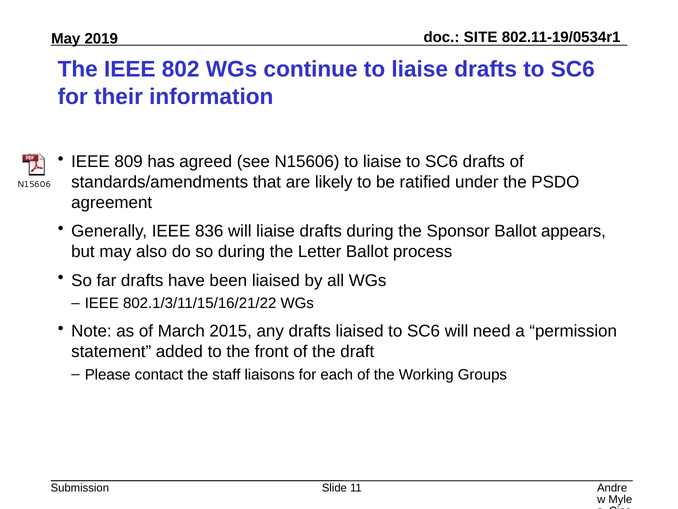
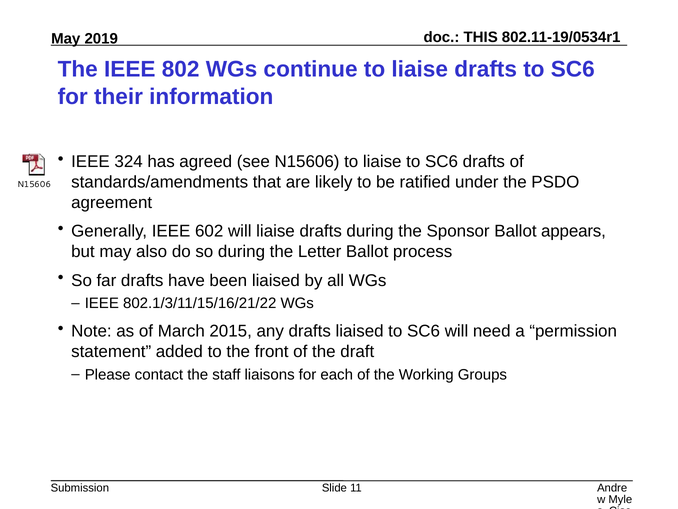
SITE: SITE -> THIS
809: 809 -> 324
836: 836 -> 602
